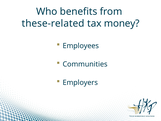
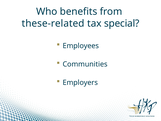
money: money -> special
